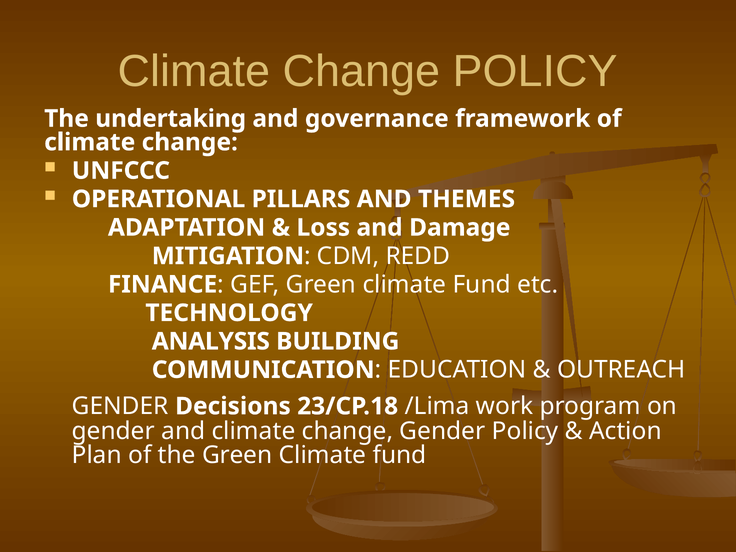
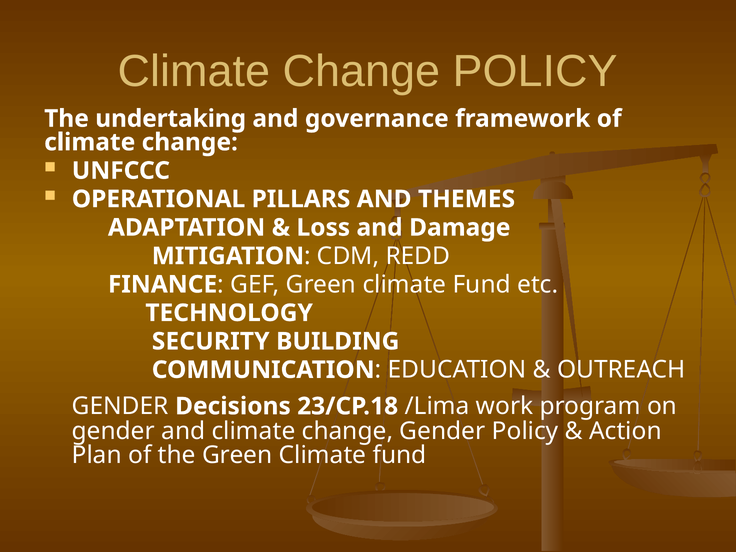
ANALYSIS: ANALYSIS -> SECURITY
